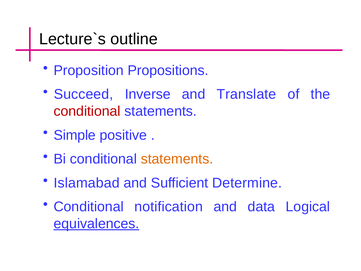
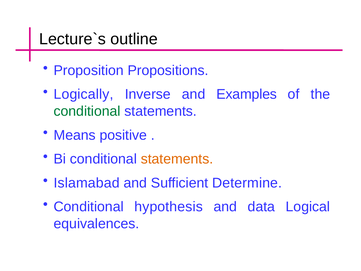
Succeed: Succeed -> Logically
Translate: Translate -> Examples
conditional at (87, 111) colour: red -> green
Simple: Simple -> Means
notification: notification -> hypothesis
equivalences underline: present -> none
